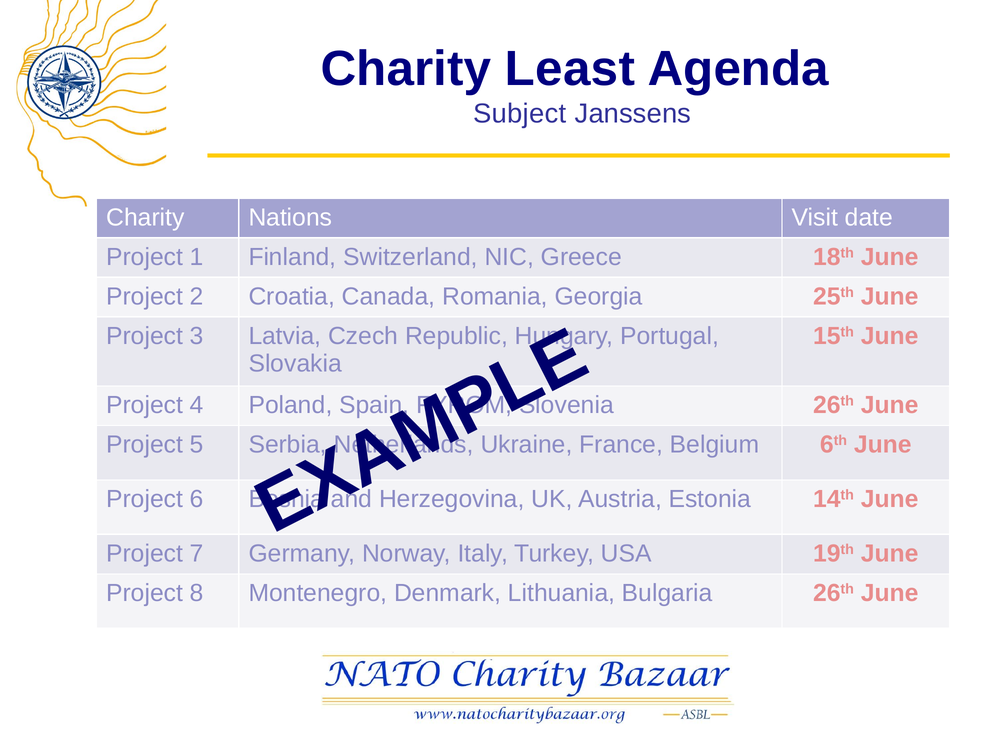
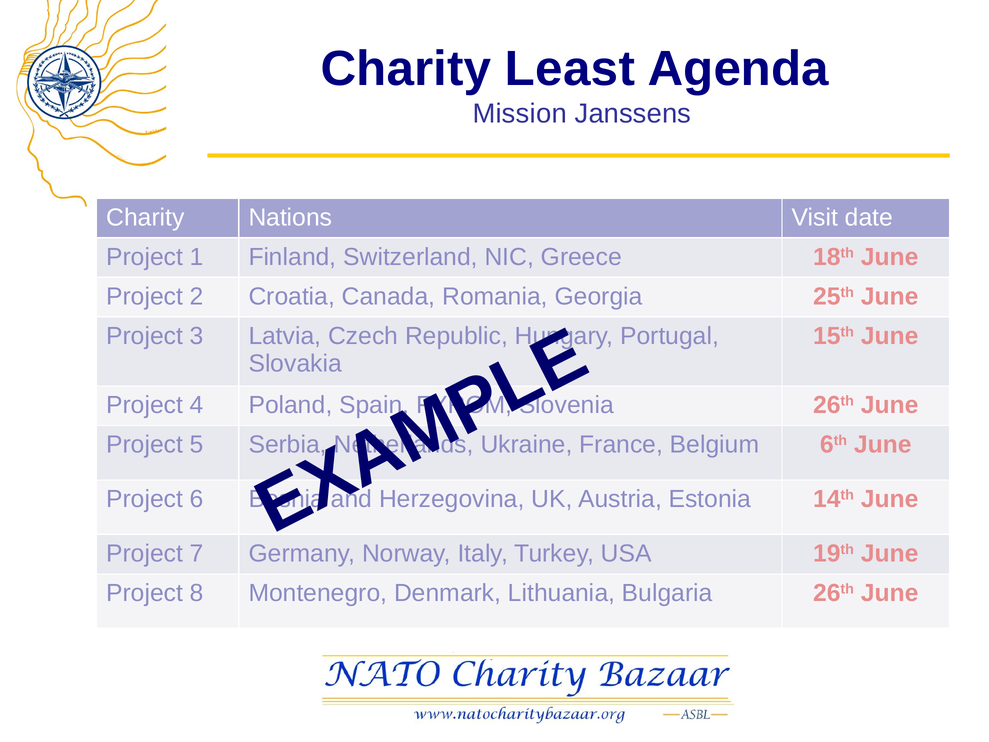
Subject: Subject -> Mission
